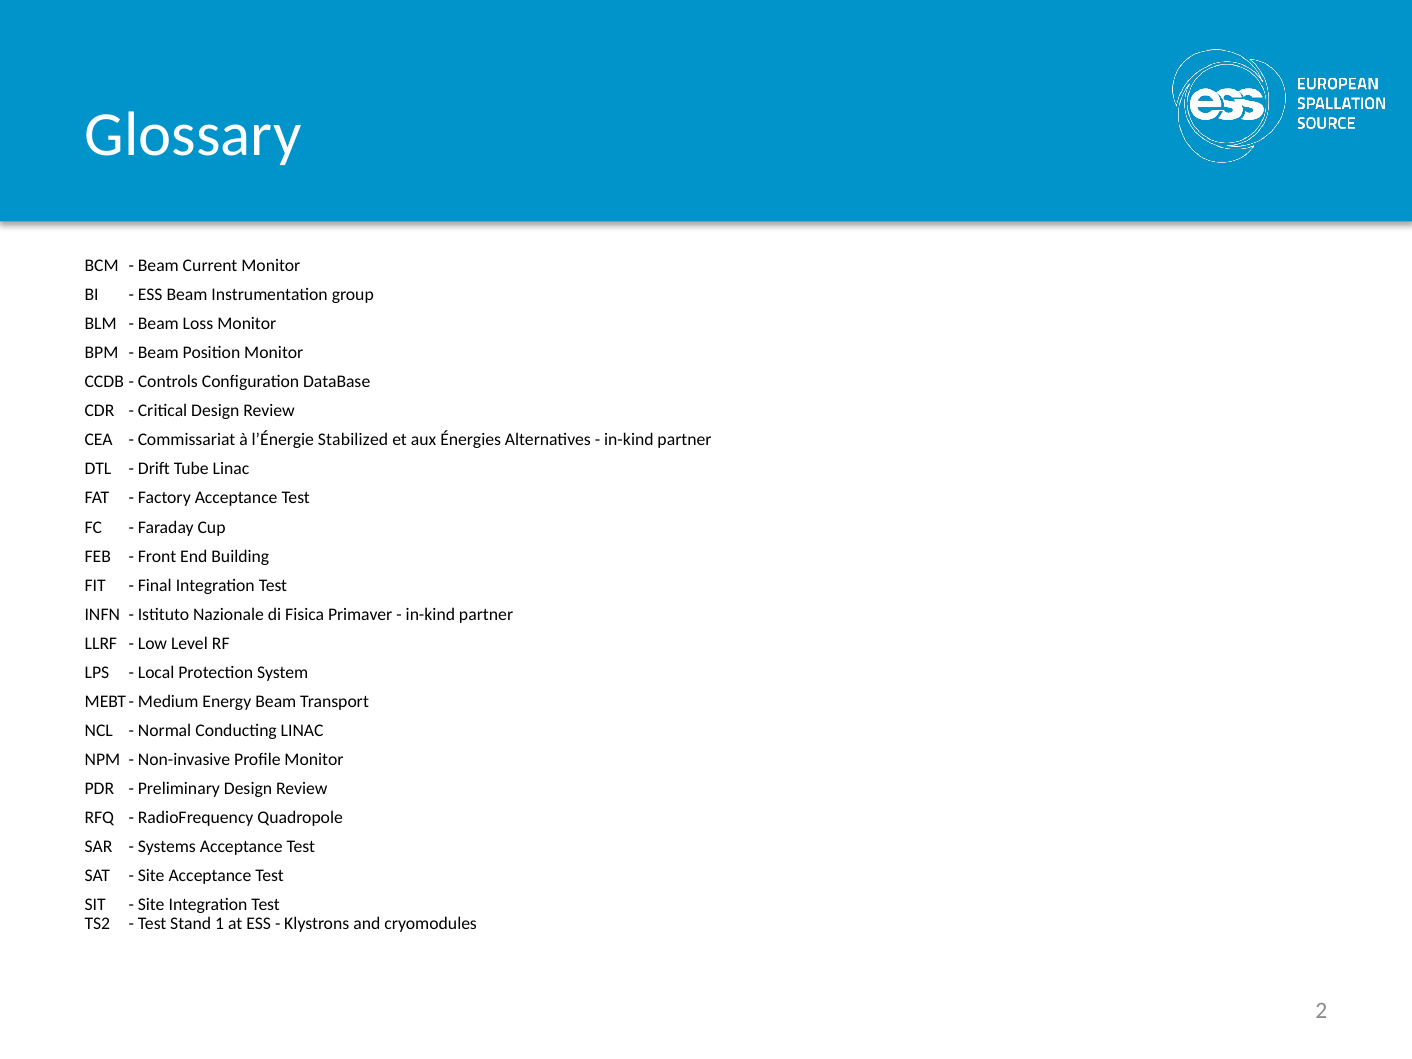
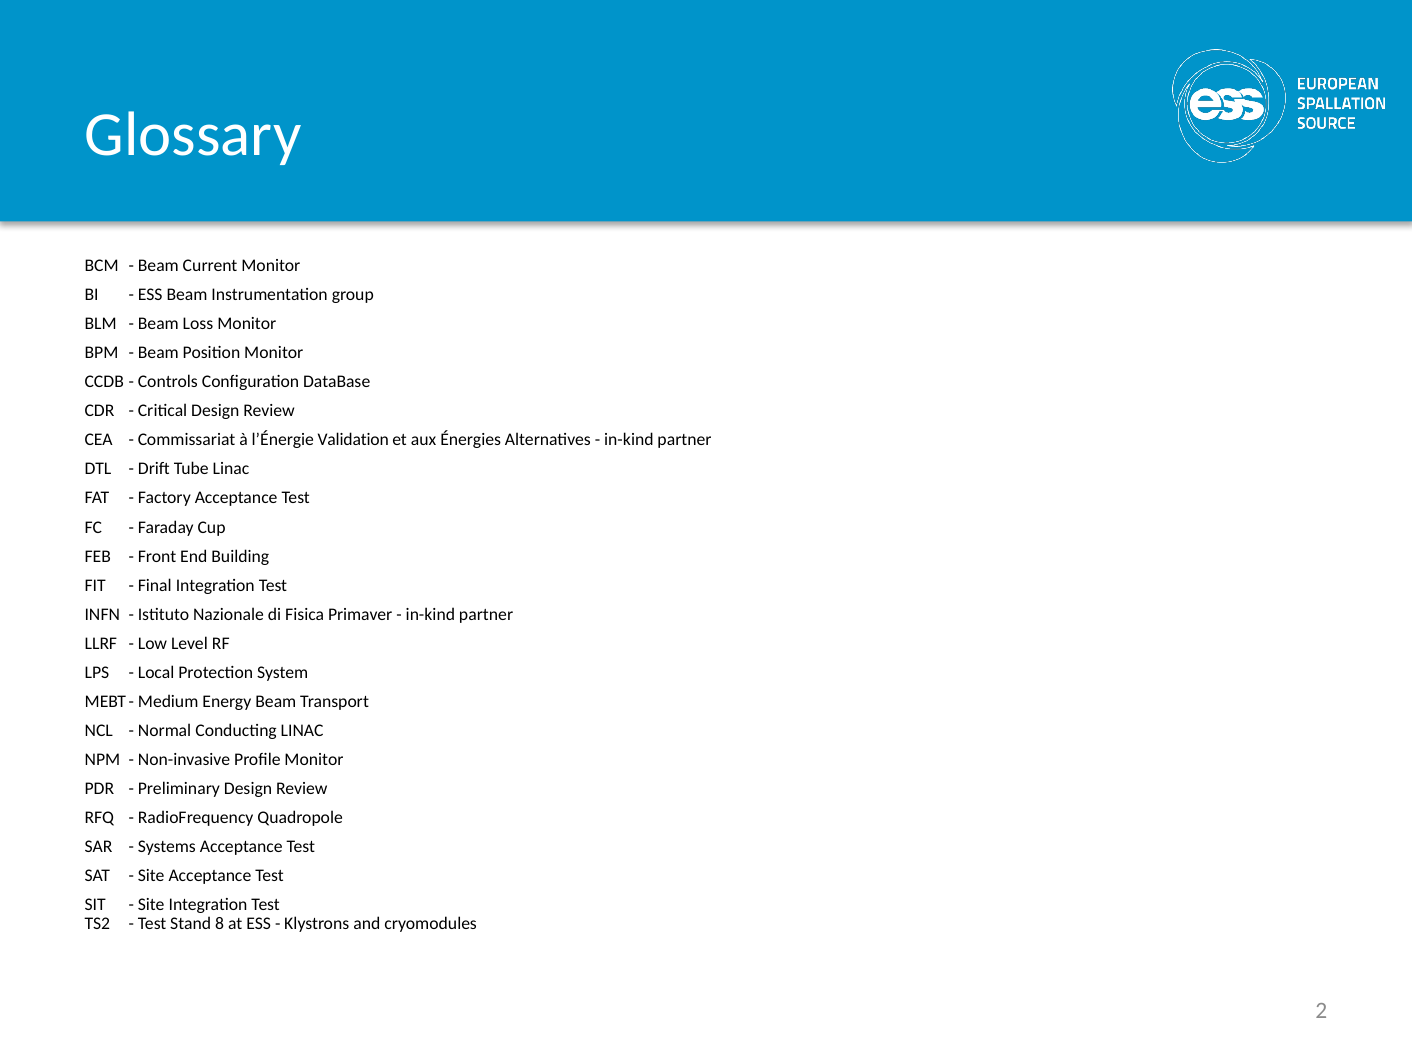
Stabilized: Stabilized -> Validation
1: 1 -> 8
